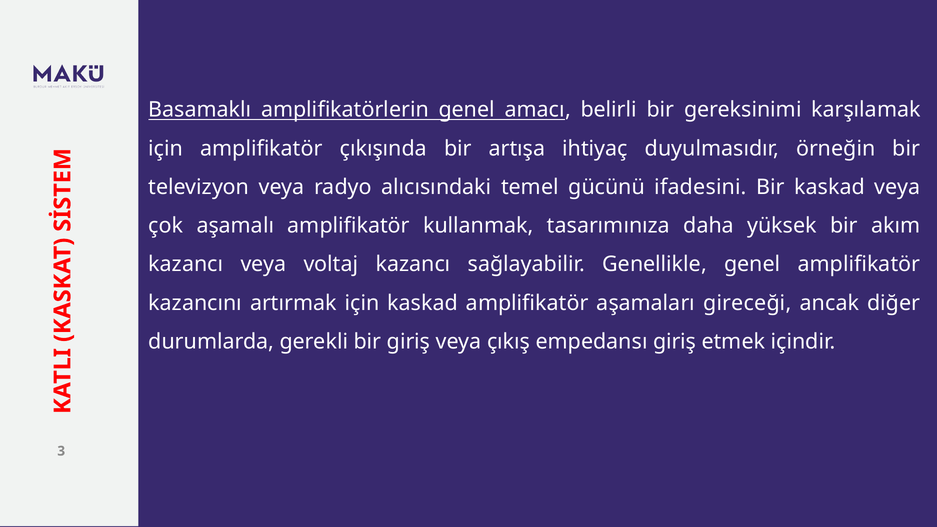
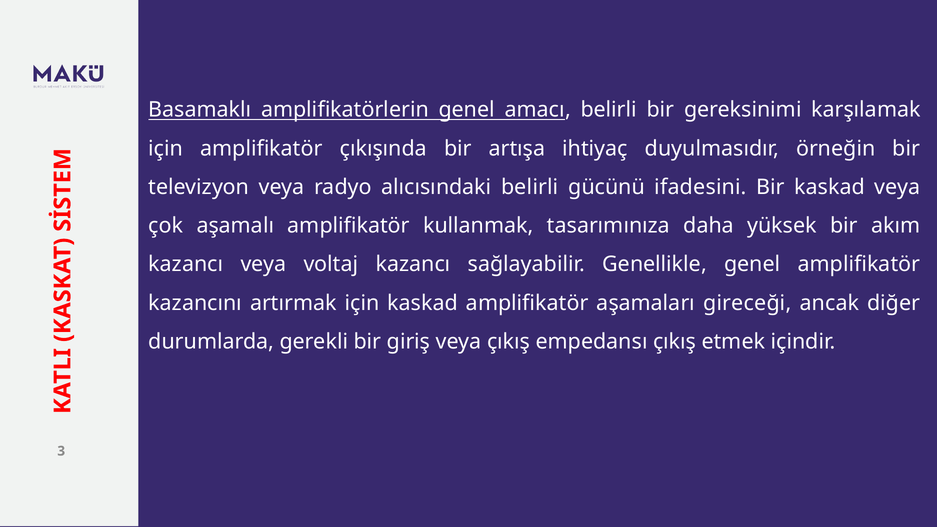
alıcısındaki temel: temel -> belirli
empedansı giriş: giriş -> çıkış
